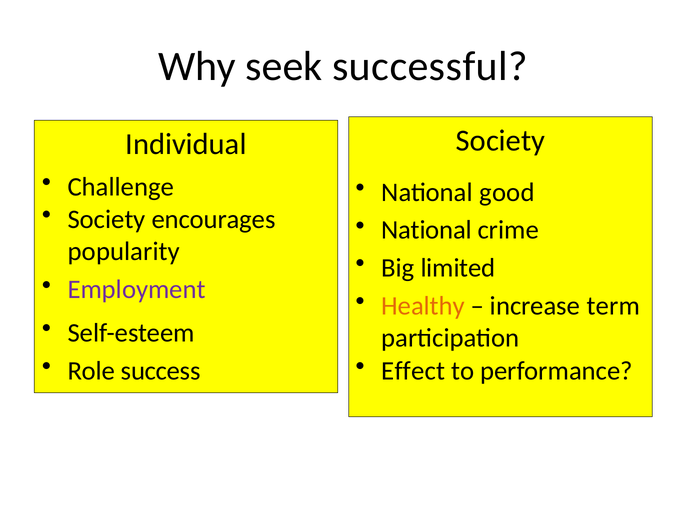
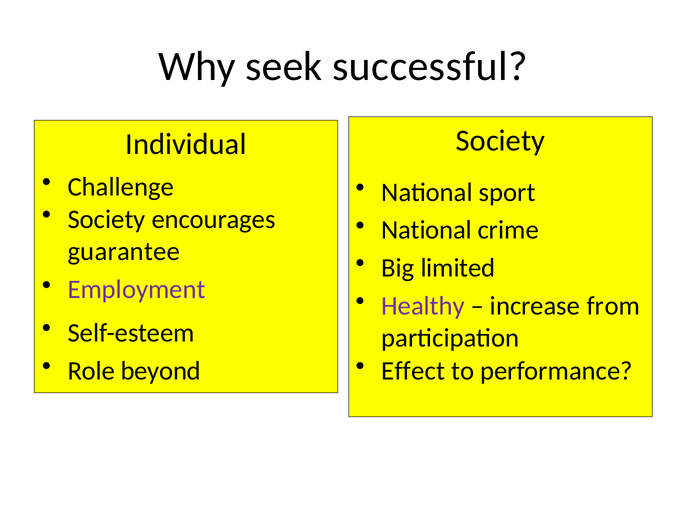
good: good -> sport
popularity: popularity -> guarantee
Healthy colour: orange -> purple
term: term -> from
success: success -> beyond
